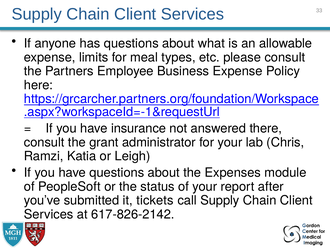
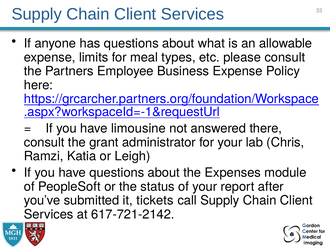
insurance: insurance -> limousine
617-826-2142: 617-826-2142 -> 617-721-2142
